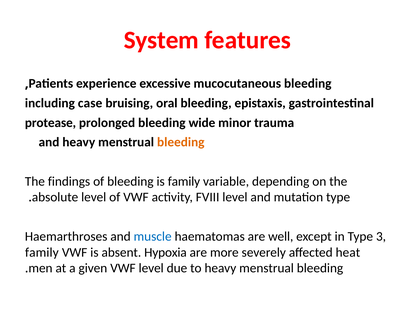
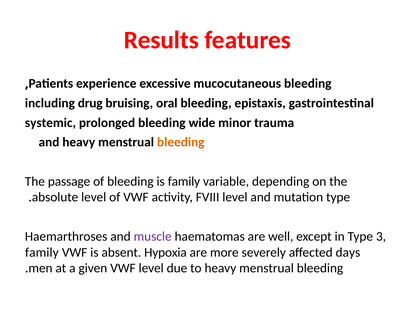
System: System -> Results
case: case -> drug
protease: protease -> systemic
findings: findings -> passage
muscle colour: blue -> purple
heat: heat -> days
